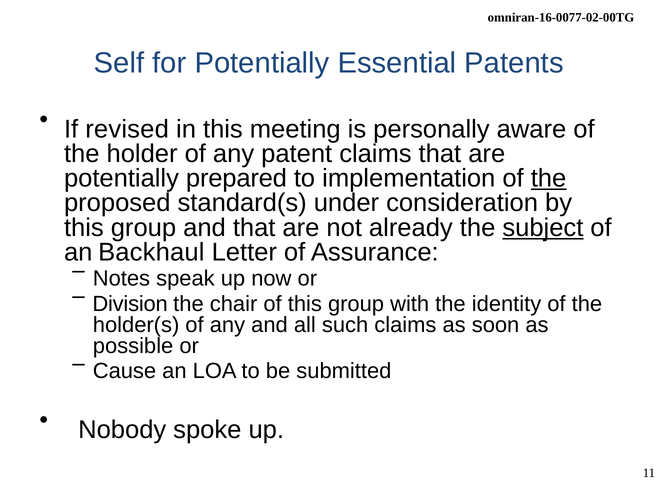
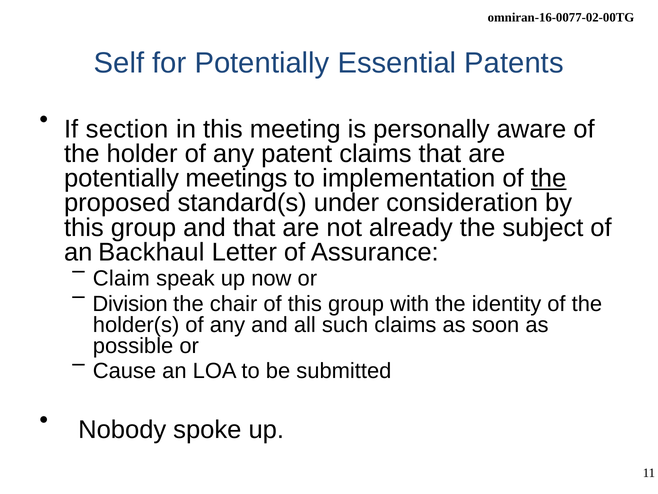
revised: revised -> section
prepared: prepared -> meetings
subject underline: present -> none
Notes: Notes -> Claim
